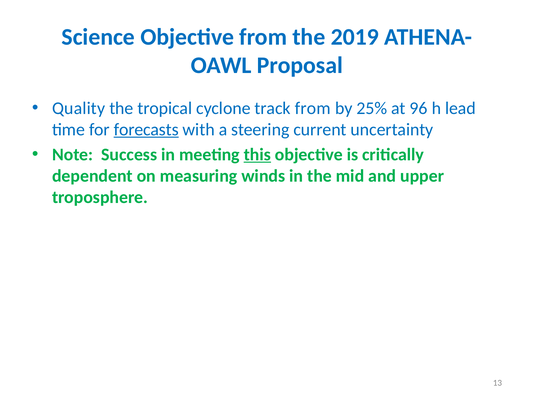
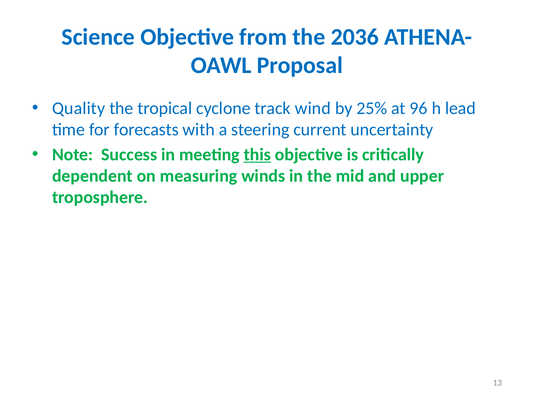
2019: 2019 -> 2036
track from: from -> wind
forecasts underline: present -> none
